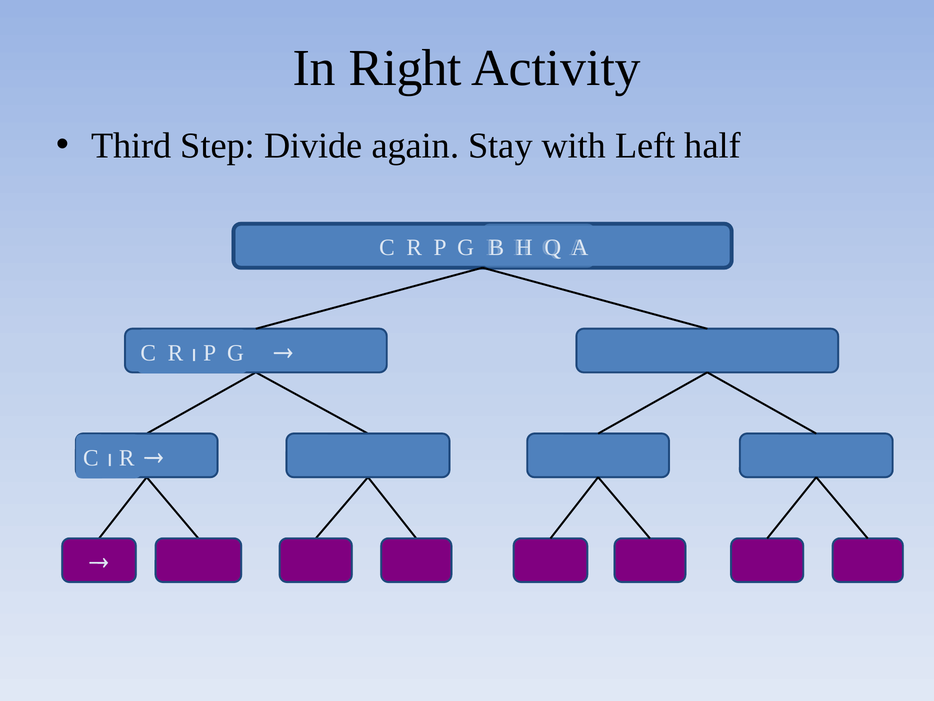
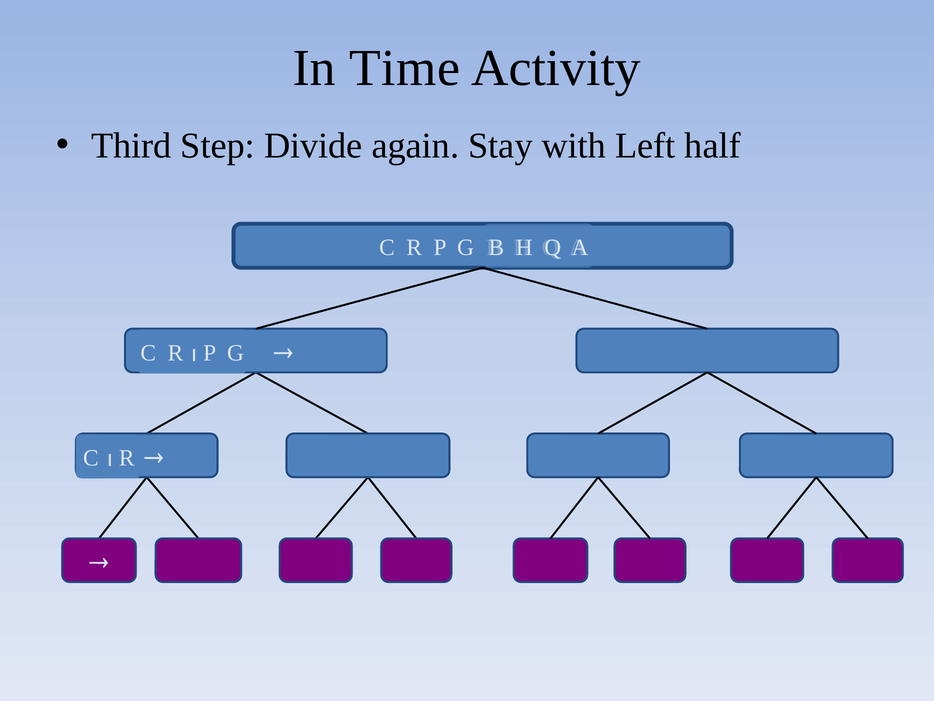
Right: Right -> Time
